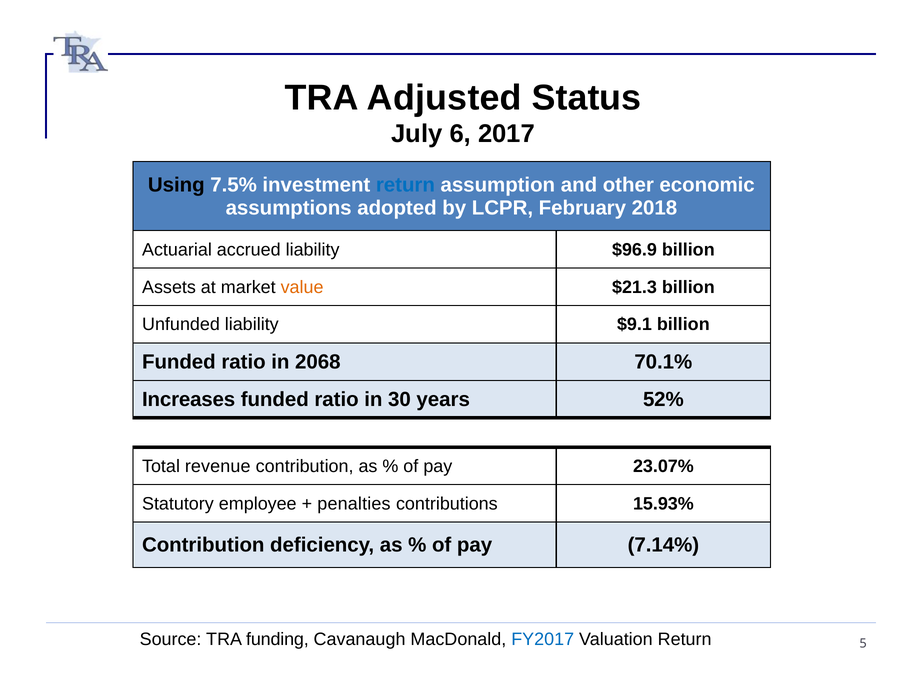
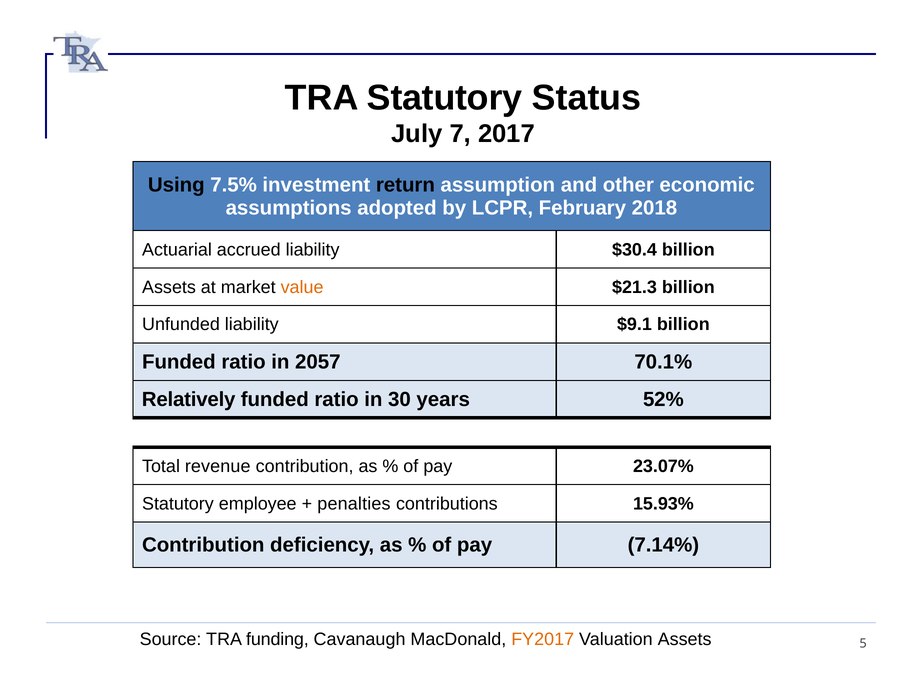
TRA Adjusted: Adjusted -> Statutory
6: 6 -> 7
return at (405, 185) colour: blue -> black
$96.9: $96.9 -> $30.4
2068: 2068 -> 2057
Increases: Increases -> Relatively
FY2017 colour: blue -> orange
Valuation Return: Return -> Assets
